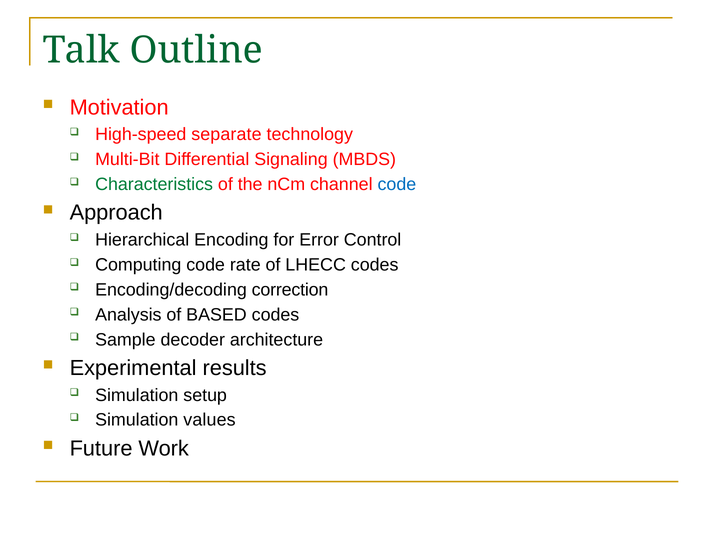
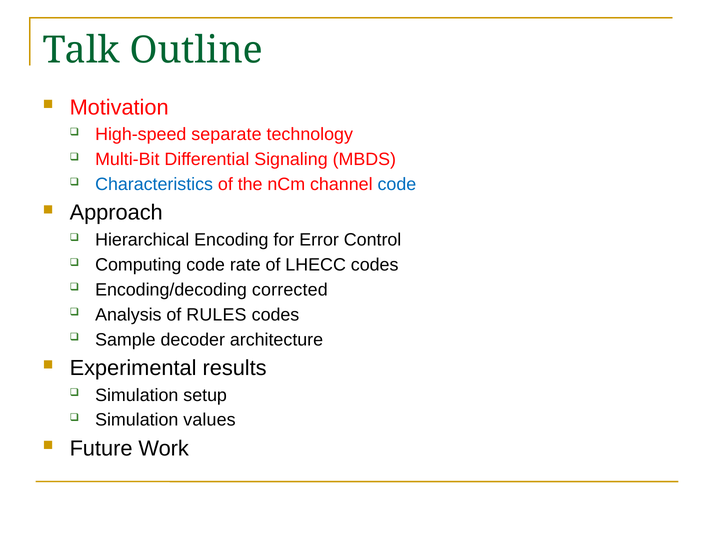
Characteristics colour: green -> blue
correction: correction -> corrected
BASED: BASED -> RULES
